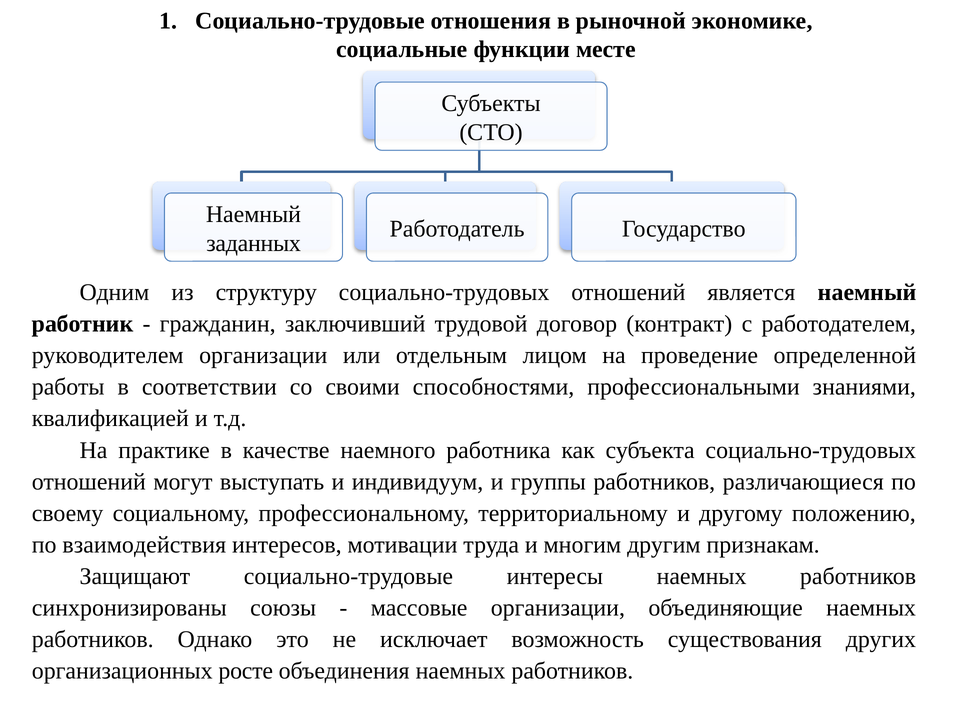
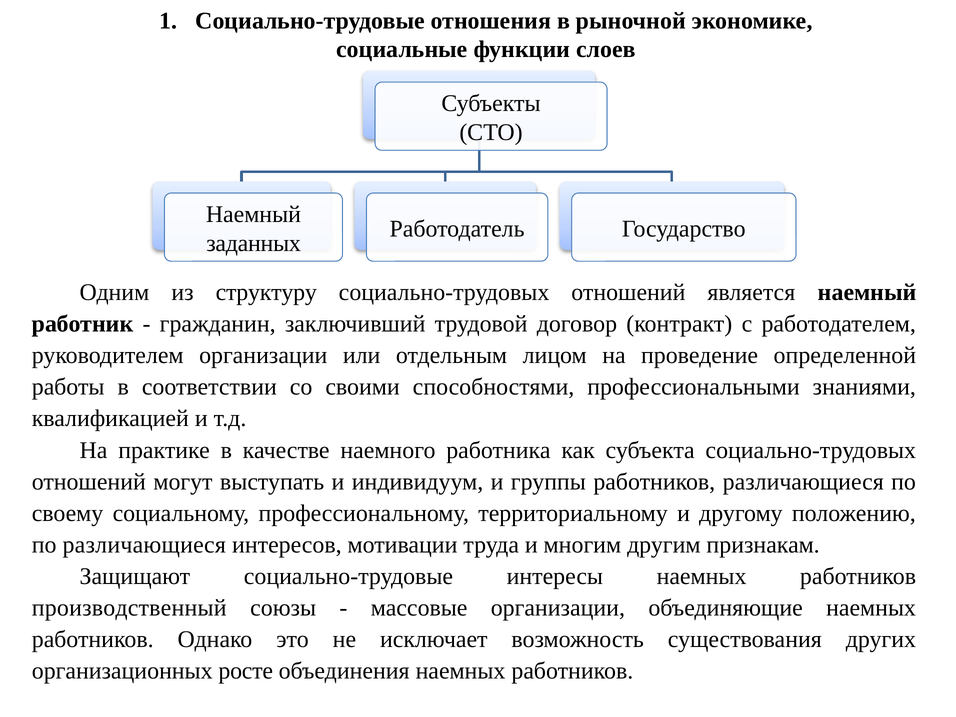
месте: месте -> слоев
по взаимодействия: взаимодействия -> различающиеся
синхронизированы: синхронизированы -> производственный
